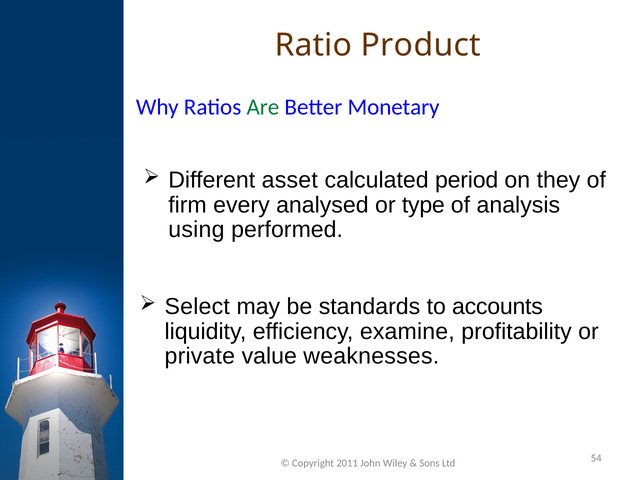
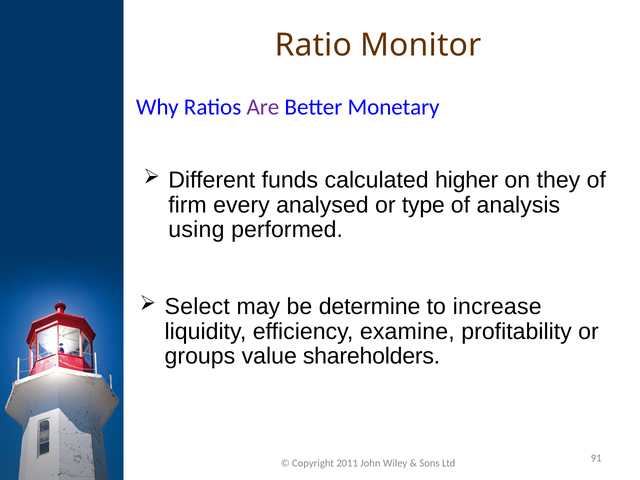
Product: Product -> Monitor
Are colour: green -> purple
asset: asset -> funds
period: period -> higher
standards: standards -> determine
accounts: accounts -> increase
private: private -> groups
weaknesses: weaknesses -> shareholders
54: 54 -> 91
